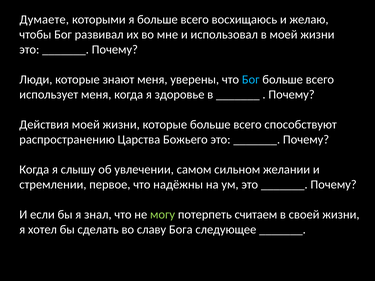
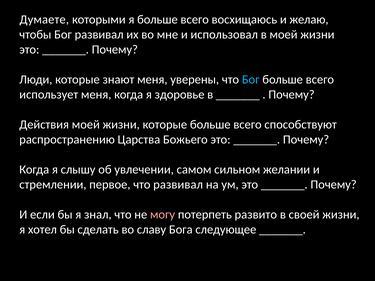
что надёжны: надёжны -> развивал
могу colour: light green -> pink
считаем: считаем -> развито
